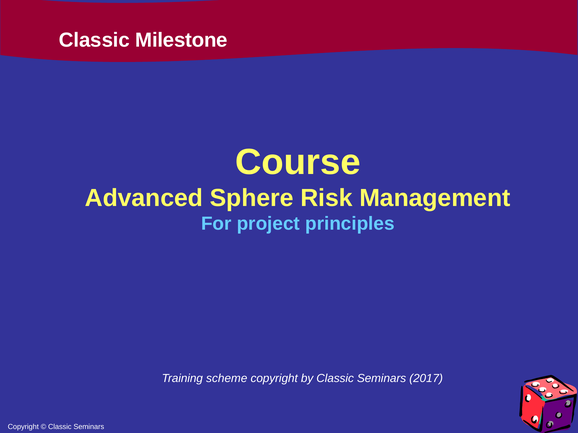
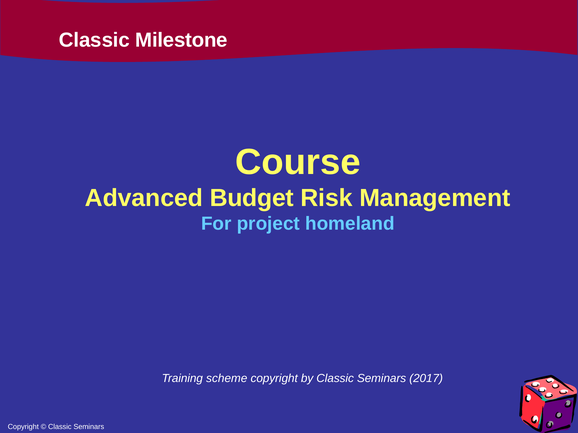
Sphere: Sphere -> Budget
principles: principles -> homeland
